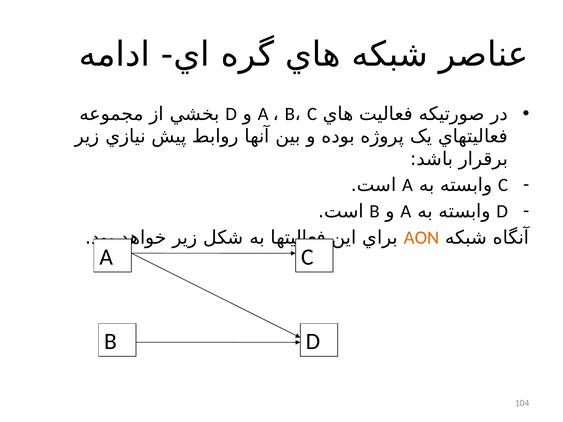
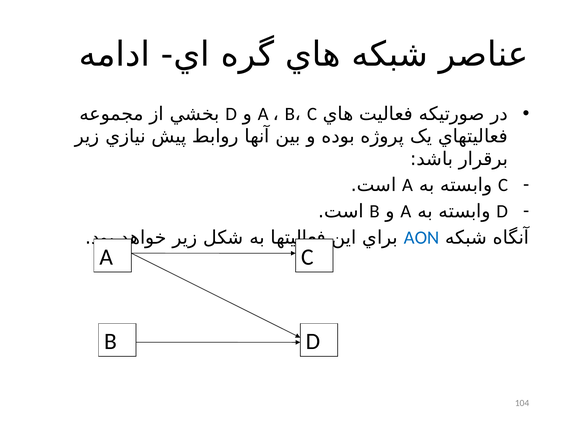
AON colour: orange -> blue
